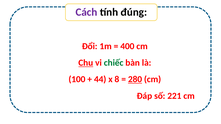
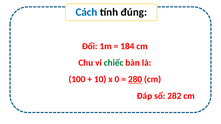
Cách colour: purple -> blue
400: 400 -> 184
Chu underline: present -> none
44: 44 -> 10
8: 8 -> 0
221: 221 -> 282
